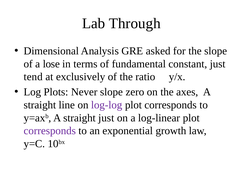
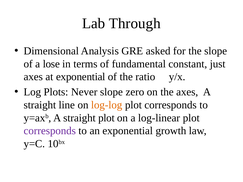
tend at (33, 77): tend -> axes
at exclusively: exclusively -> exponential
log-log colour: purple -> orange
straight just: just -> plot
